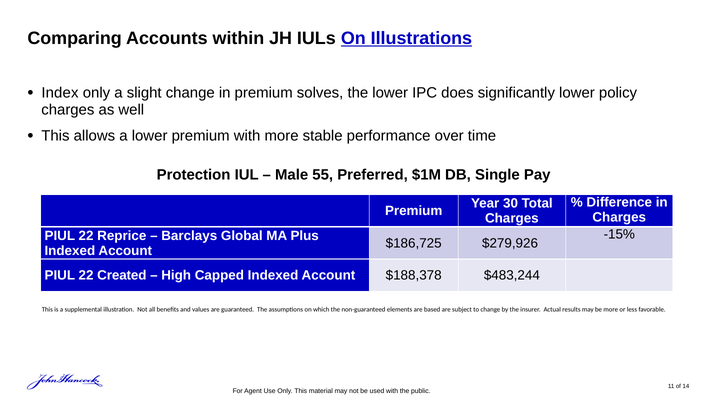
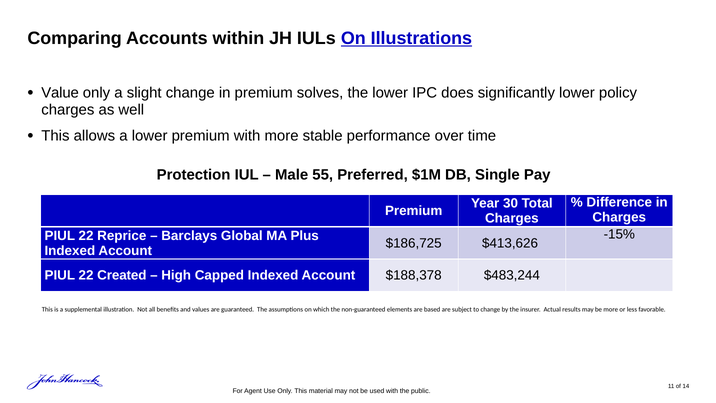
Index: Index -> Value
$279,926: $279,926 -> $413,626
